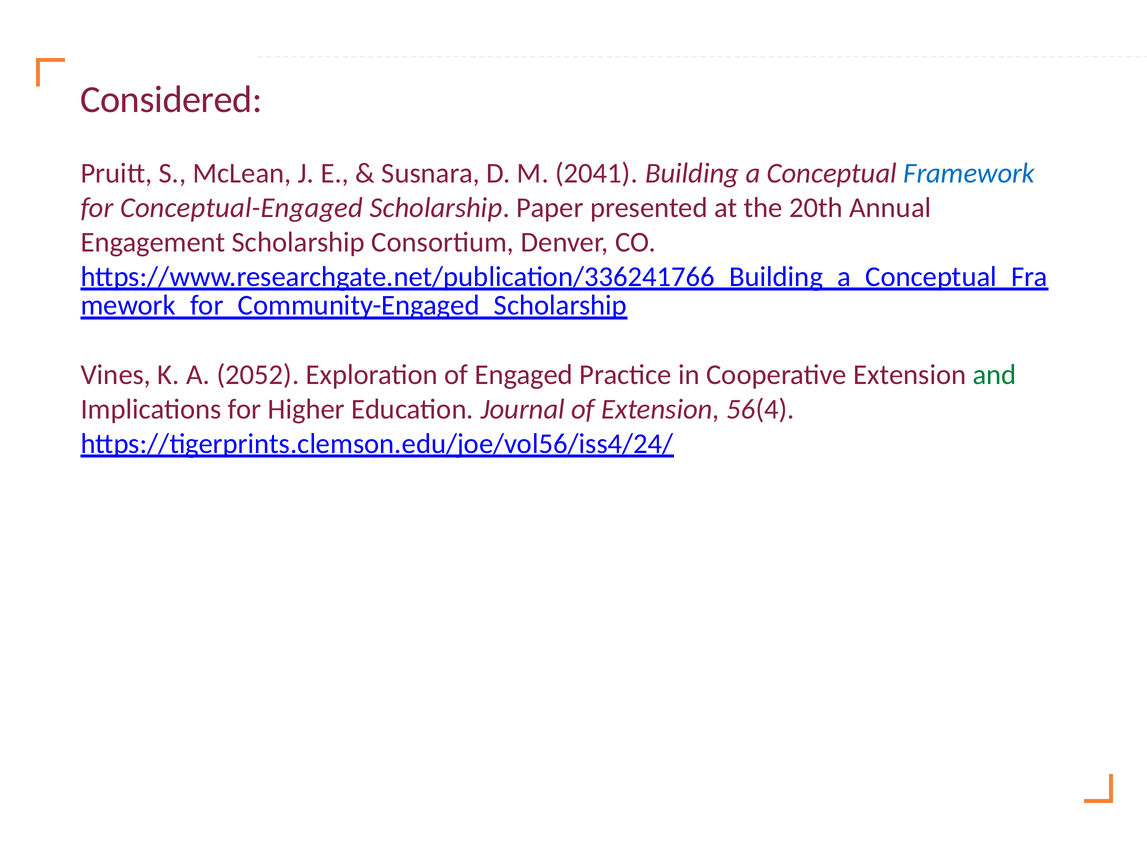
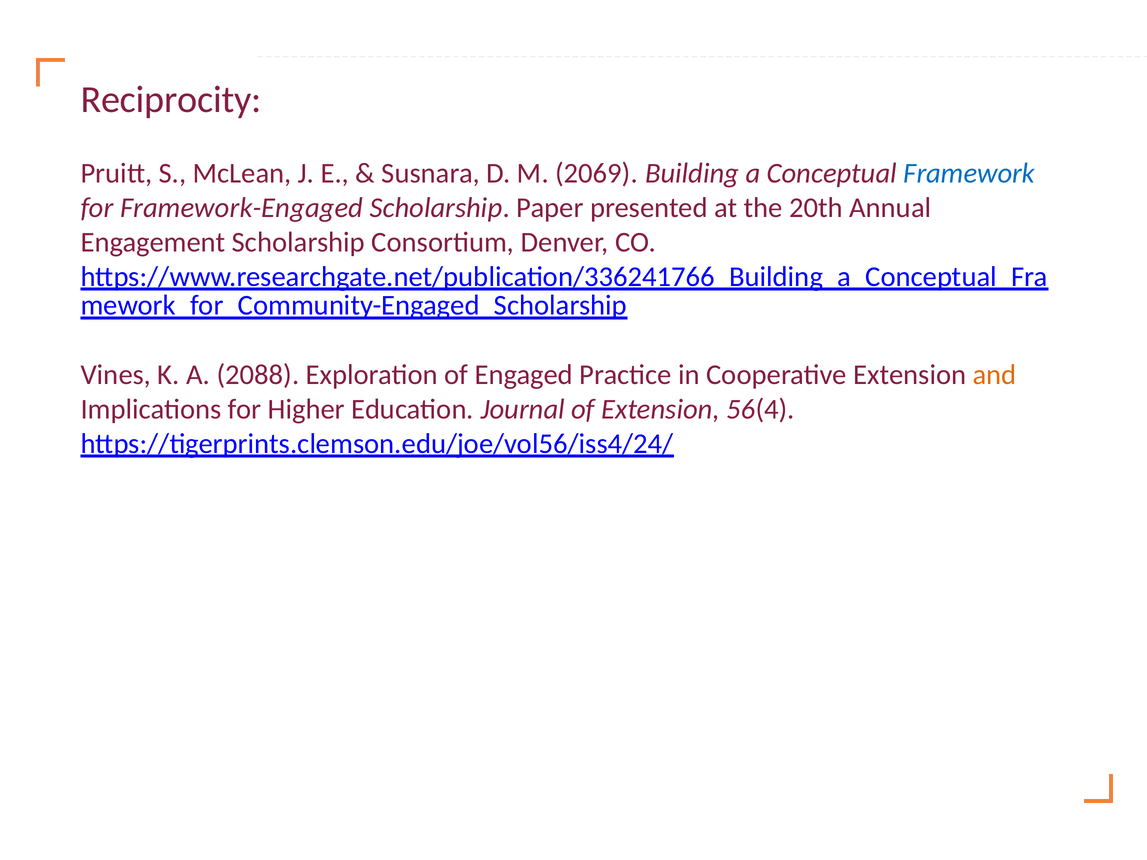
Considered: Considered -> Reciprocity
2041: 2041 -> 2069
Conceptual-Engaged: Conceptual-Engaged -> Framework-Engaged
2052: 2052 -> 2088
and colour: green -> orange
